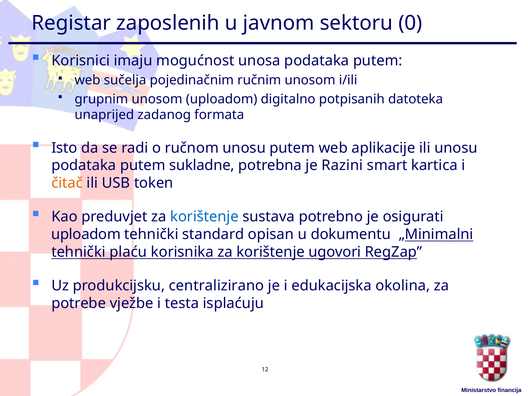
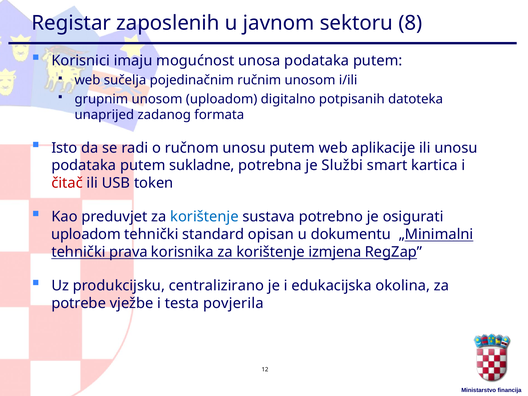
0: 0 -> 8
Razini: Razini -> Službi
čitač colour: orange -> red
plaću: plaću -> prava
ugovori: ugovori -> izmjena
isplaćuju: isplaćuju -> povjerila
